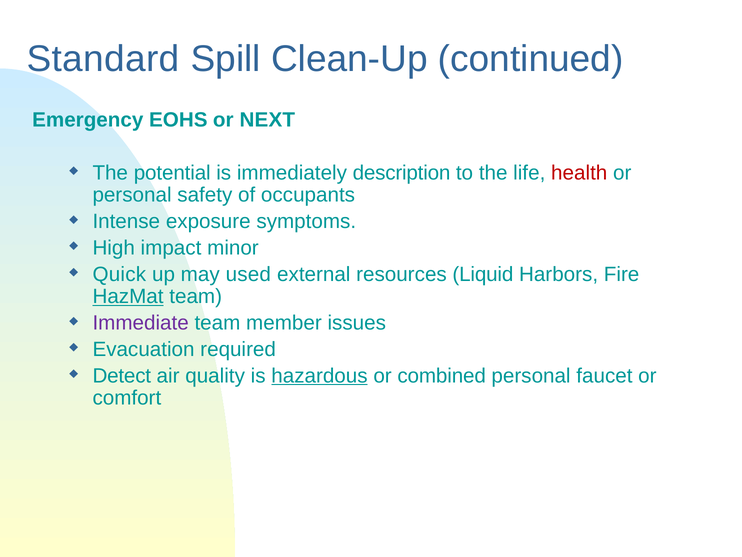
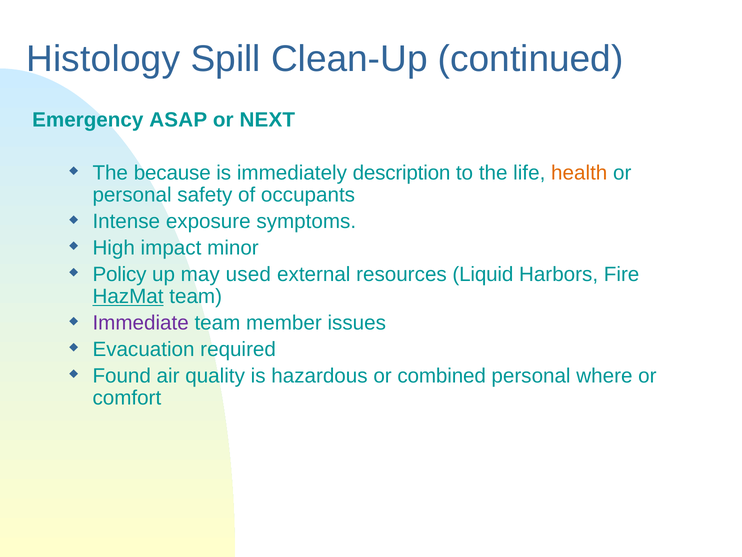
Standard: Standard -> Histology
EOHS: EOHS -> ASAP
potential: potential -> because
health colour: red -> orange
Quick: Quick -> Policy
Detect: Detect -> Found
hazardous underline: present -> none
faucet: faucet -> where
